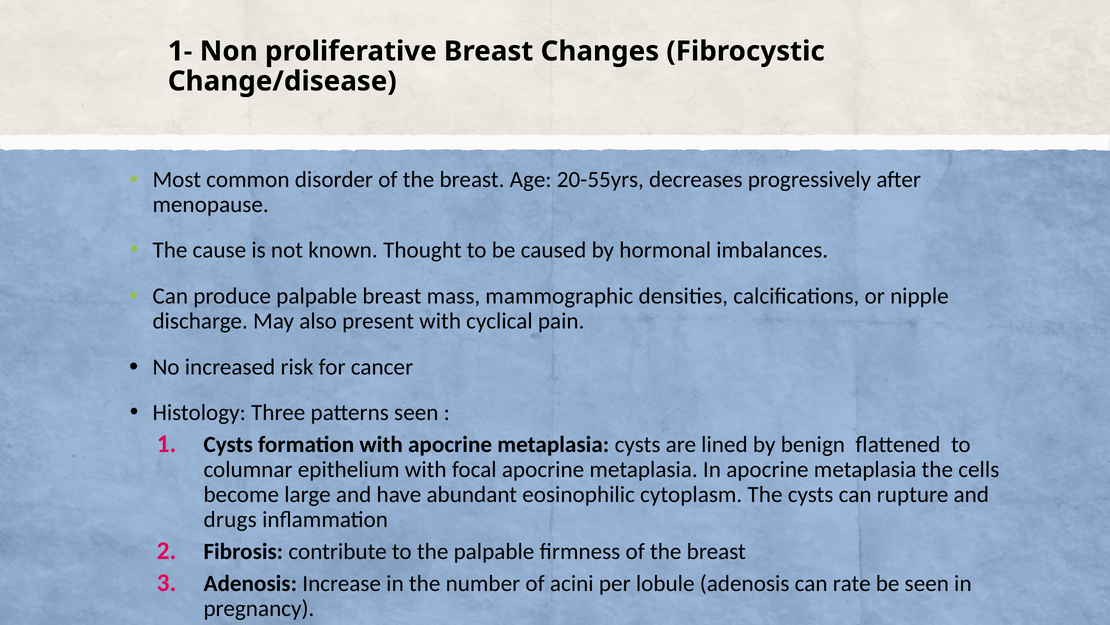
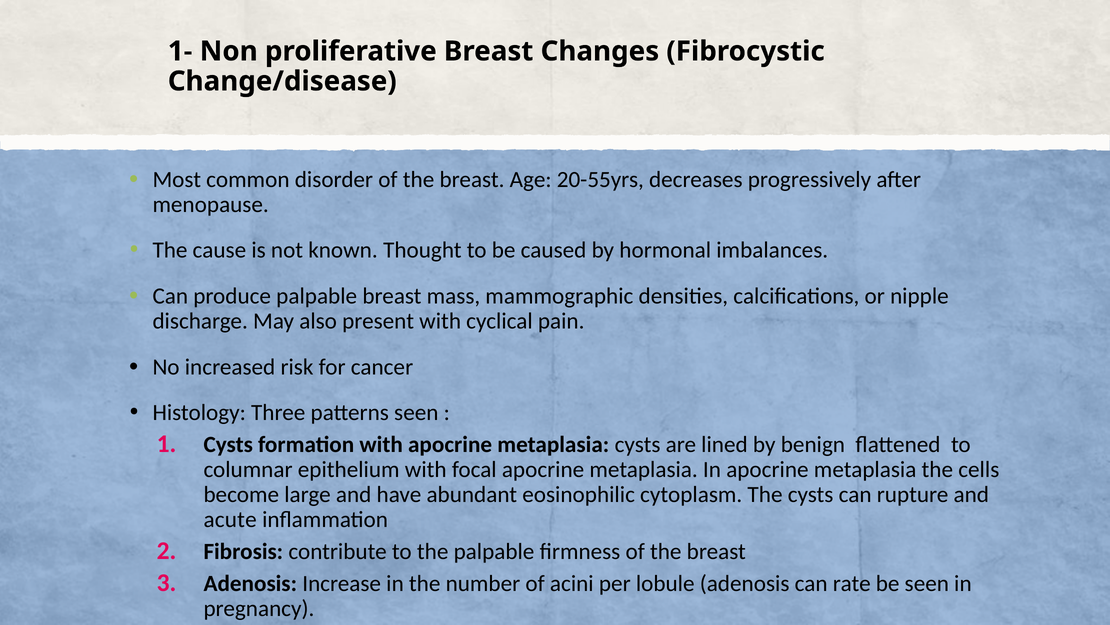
drugs: drugs -> acute
